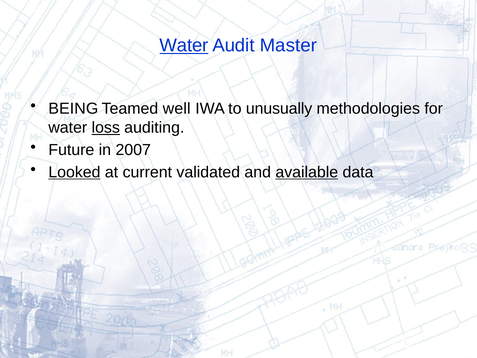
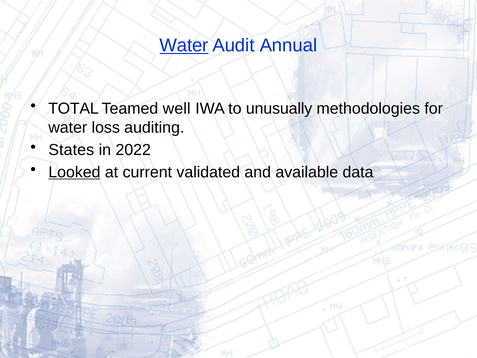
Master: Master -> Annual
BEING: BEING -> TOTAL
loss underline: present -> none
Future: Future -> States
2007: 2007 -> 2022
available underline: present -> none
